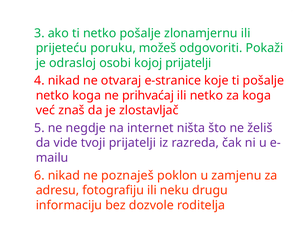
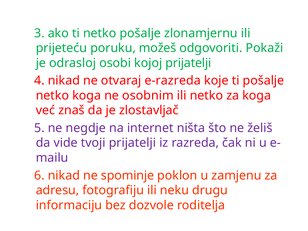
e-stranice: e-stranice -> e-razreda
prihvaćaj: prihvaćaj -> osobnim
poznaješ: poznaješ -> spominje
